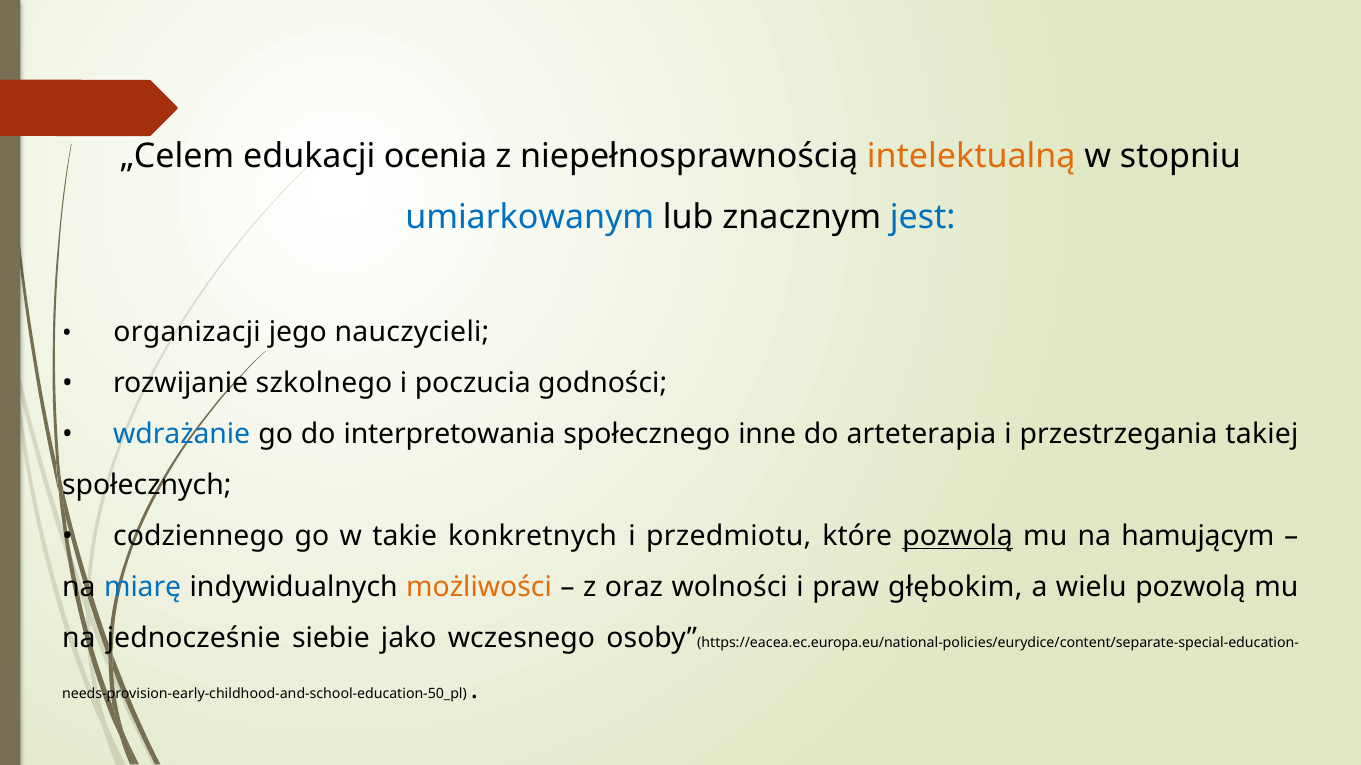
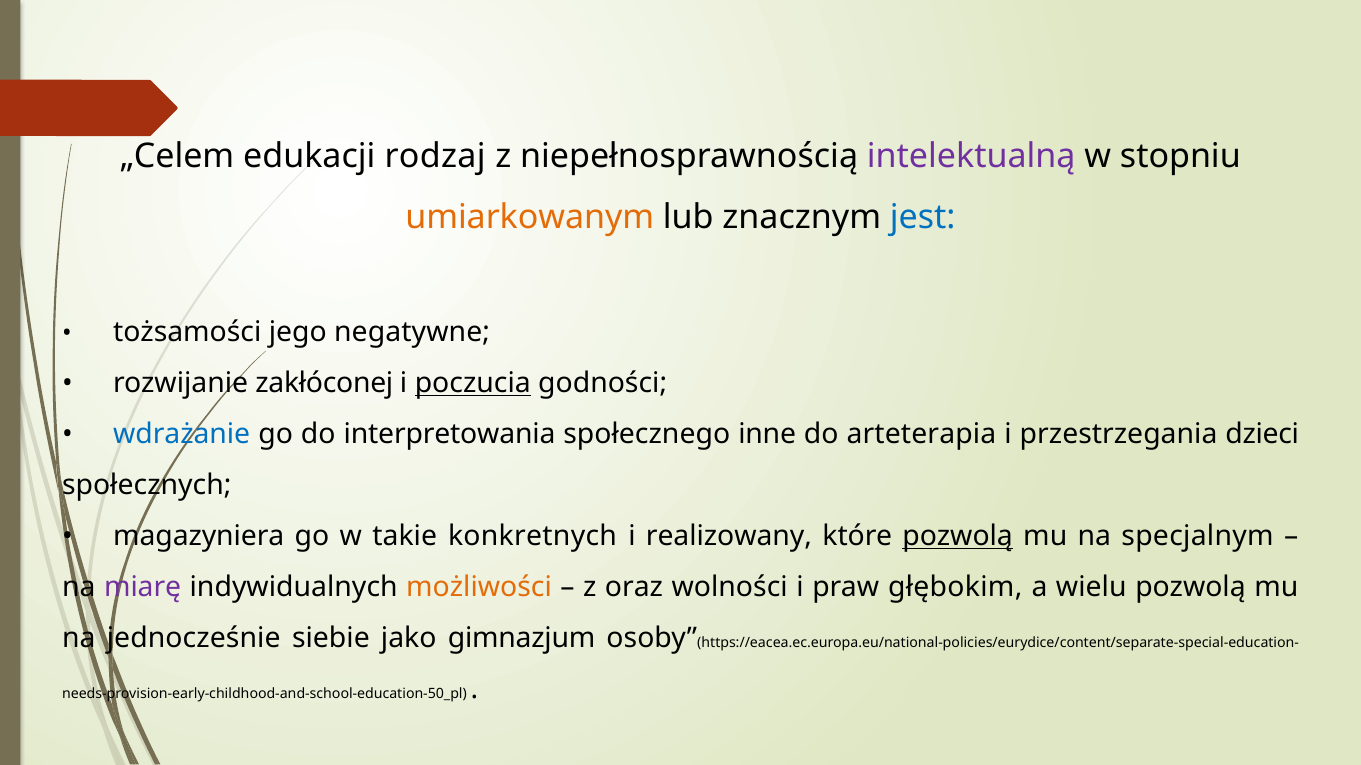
ocenia: ocenia -> rodzaj
intelektualną colour: orange -> purple
umiarkowanym colour: blue -> orange
organizacji: organizacji -> tożsamości
nauczycieli: nauczycieli -> negatywne
szkolnego: szkolnego -> zakłóconej
poczucia underline: none -> present
takiej: takiej -> dzieci
codziennego: codziennego -> magazyniera
przedmiotu: przedmiotu -> realizowany
hamującym: hamującym -> specjalnym
miarę colour: blue -> purple
wczesnego: wczesnego -> gimnazjum
